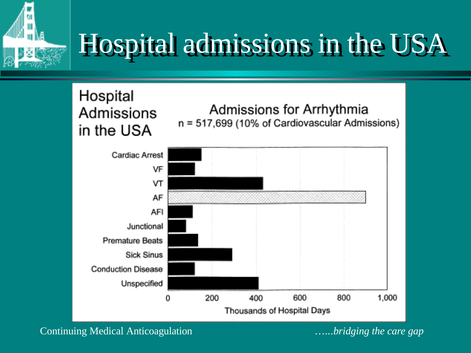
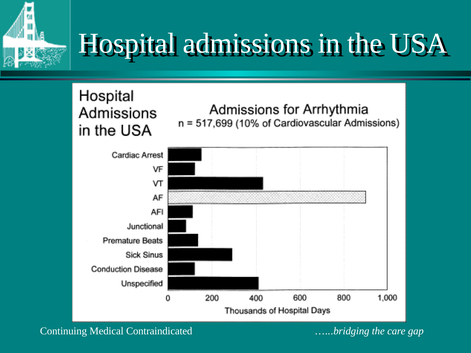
Anticoagulation: Anticoagulation -> Contraindicated
